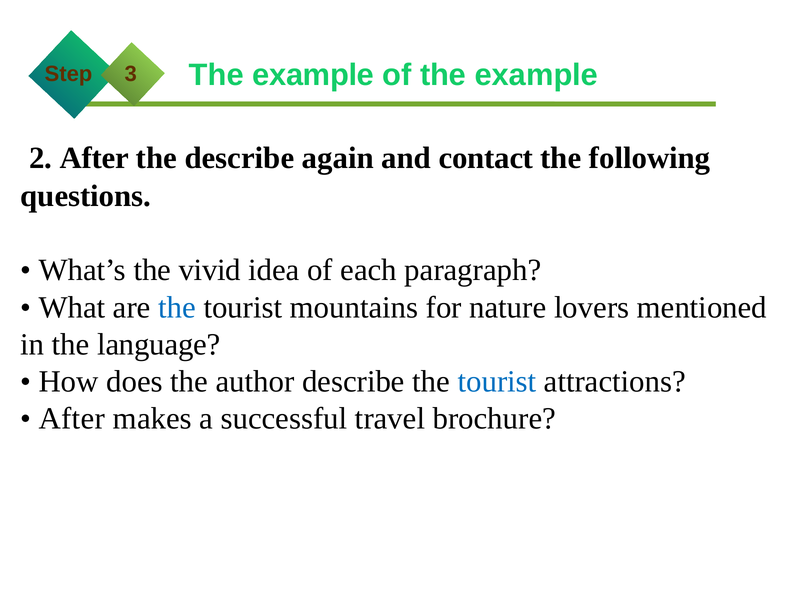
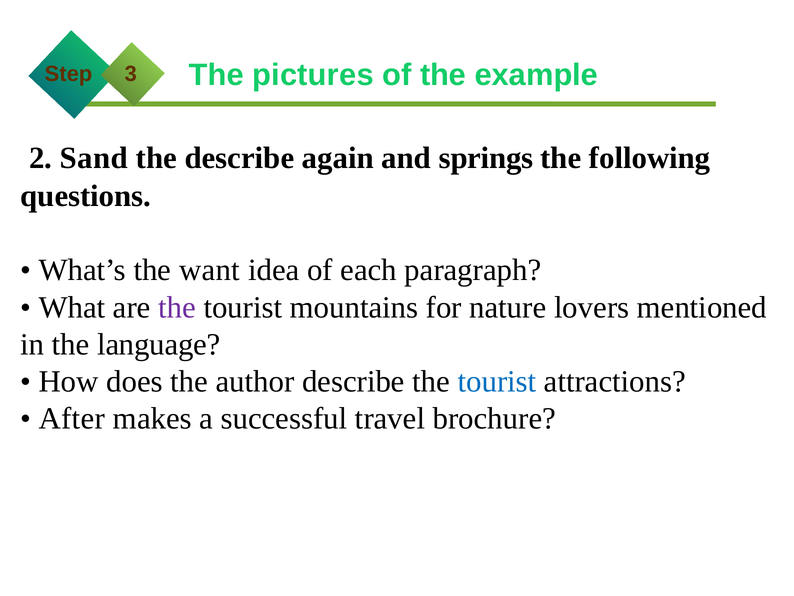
example at (313, 75): example -> pictures
2 After: After -> Sand
contact: contact -> springs
vivid: vivid -> want
the at (177, 307) colour: blue -> purple
